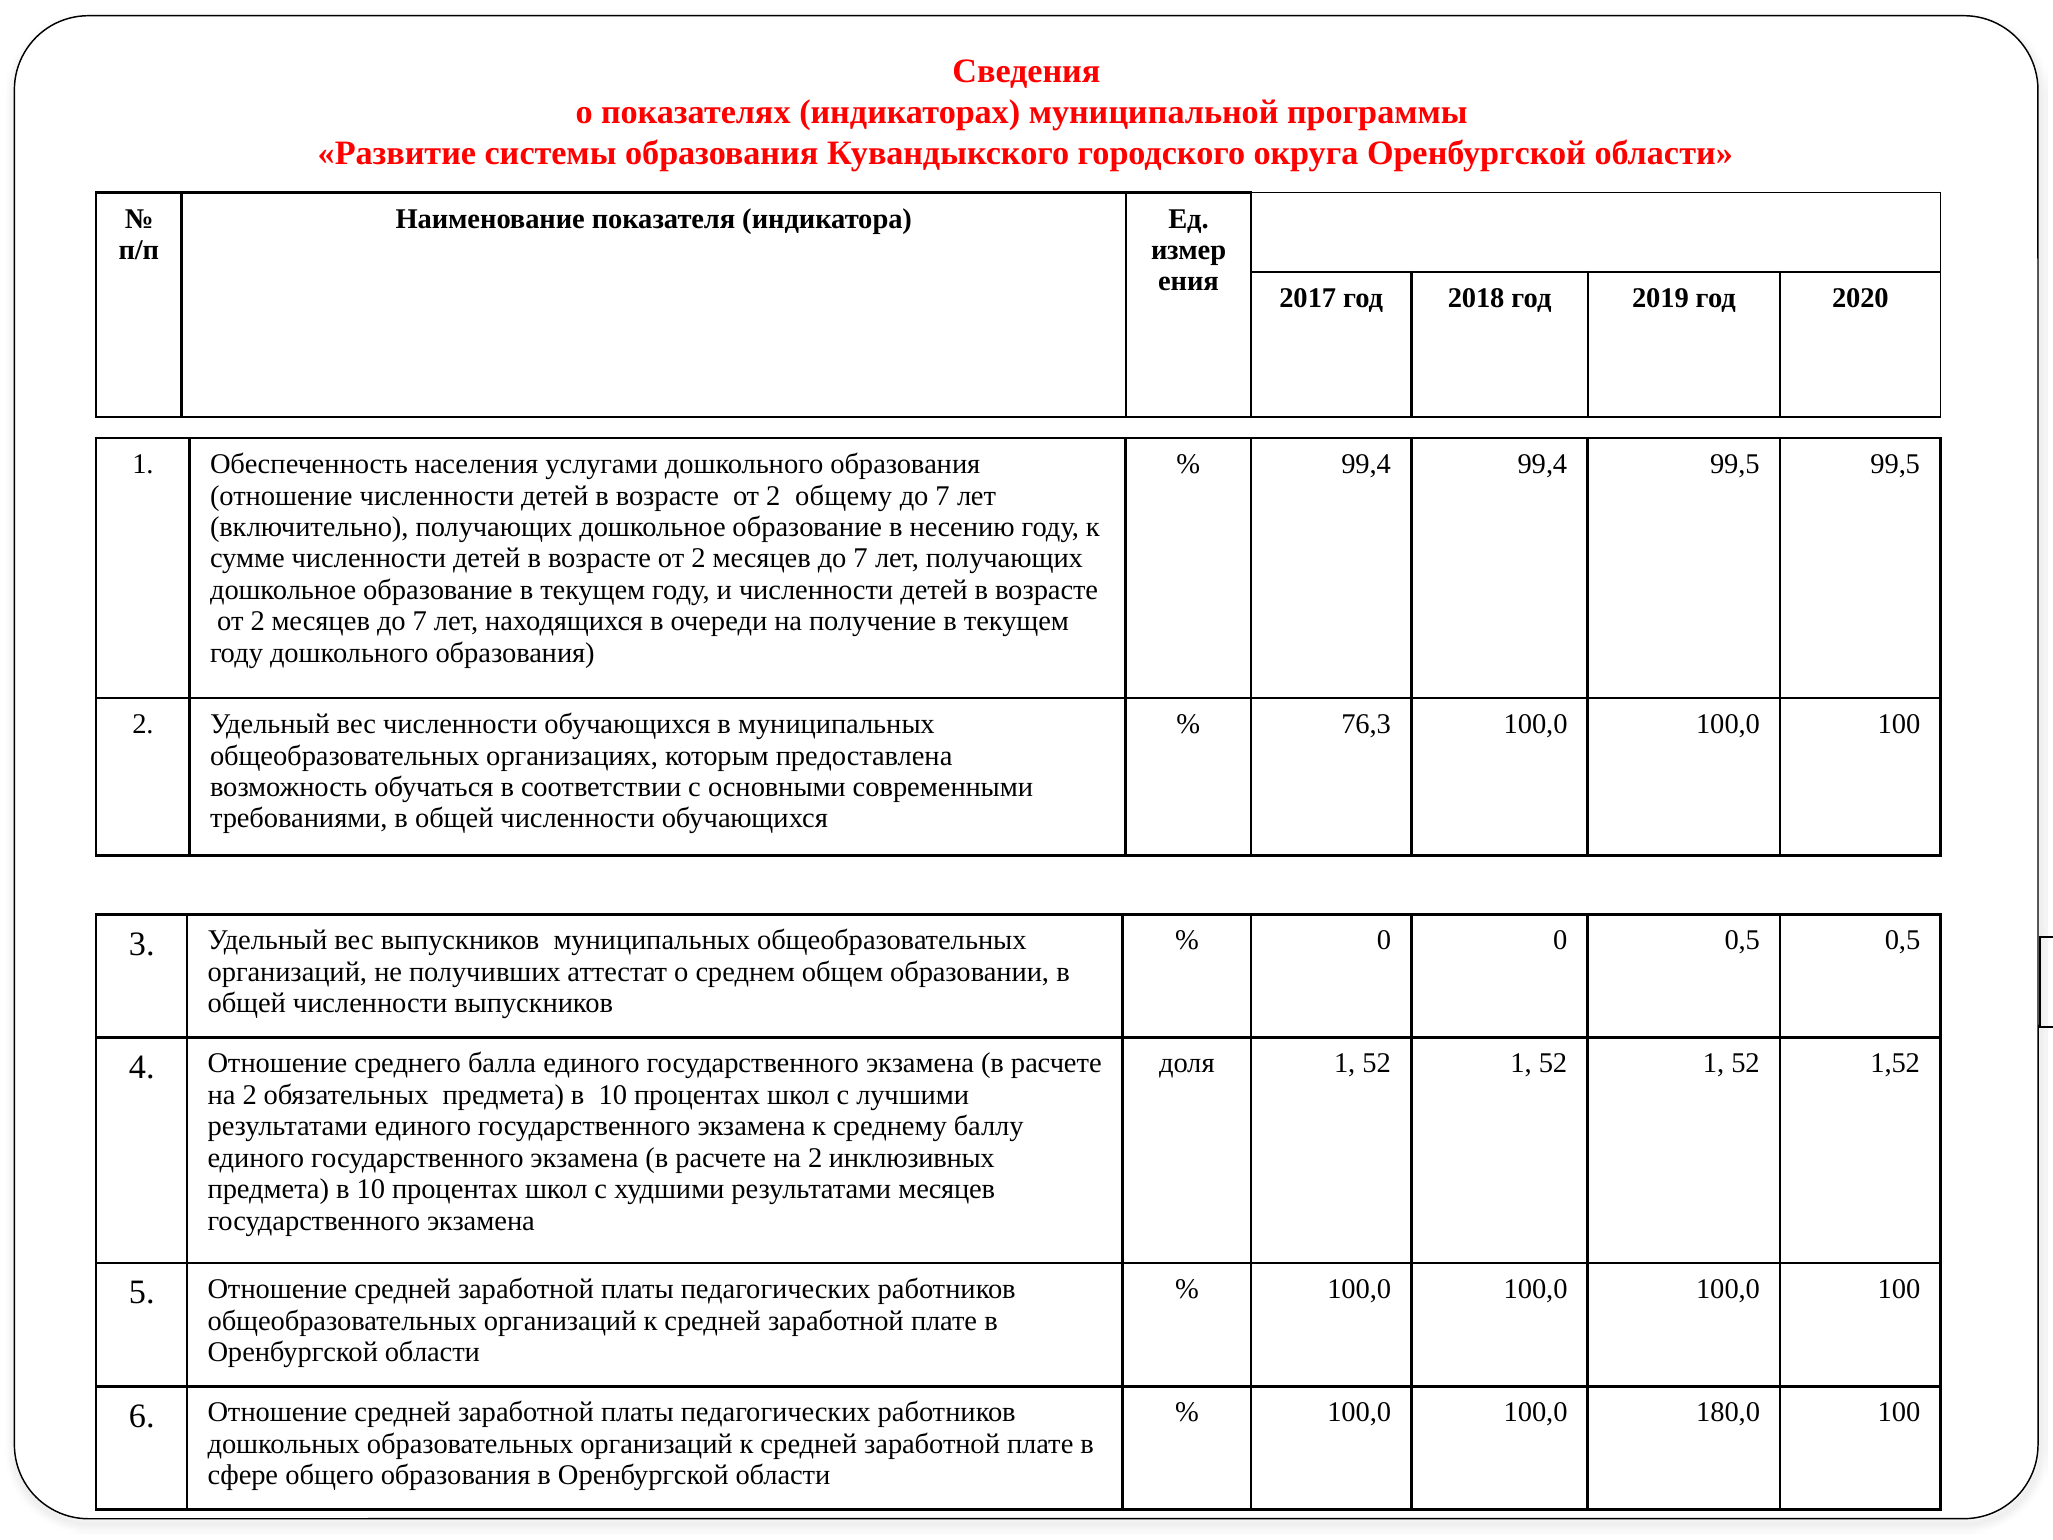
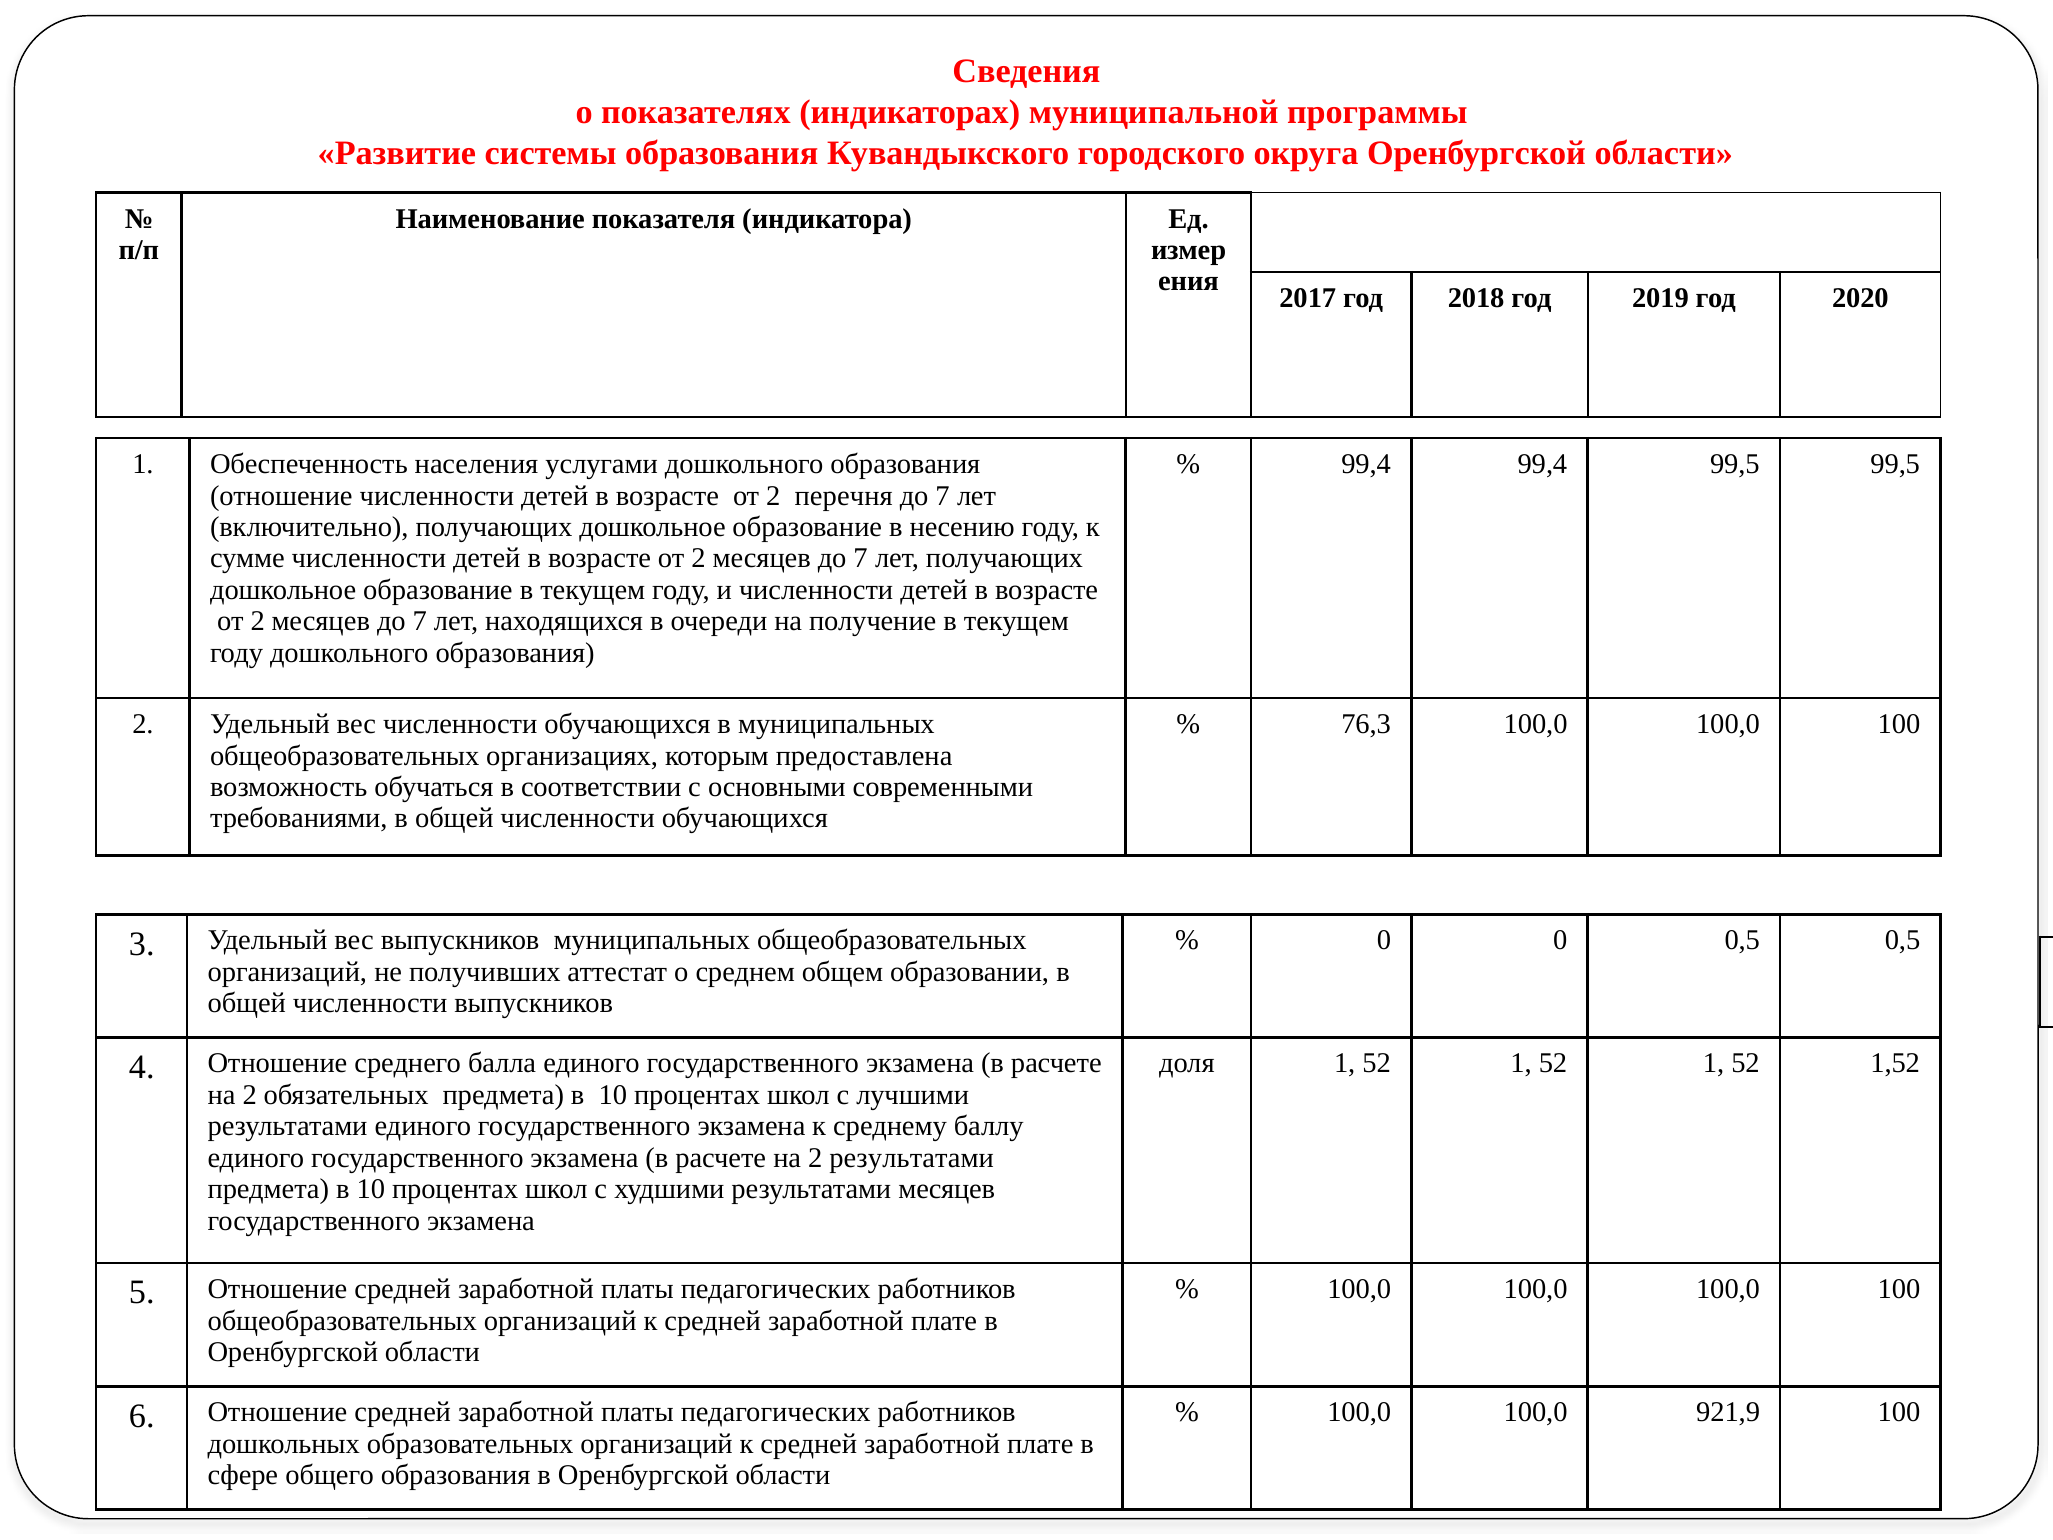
общему: общему -> перечня
2 инклюзивных: инклюзивных -> результатами
180,0: 180,0 -> 921,9
